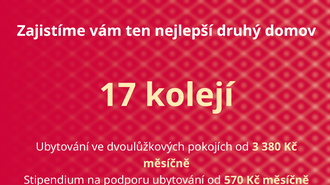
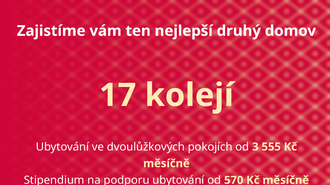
380: 380 -> 555
